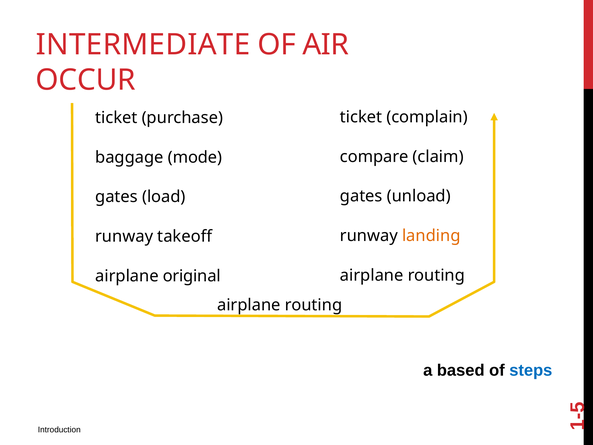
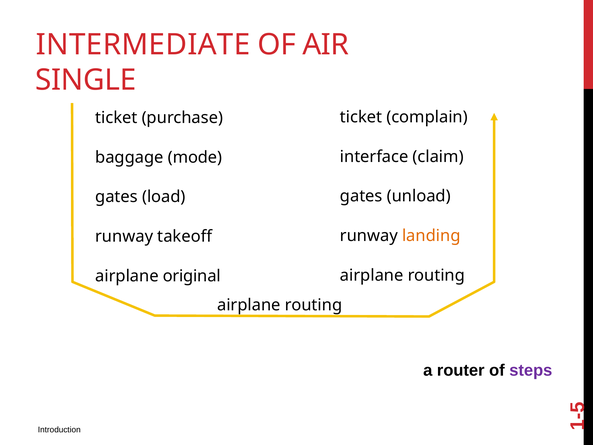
OCCUR: OCCUR -> SINGLE
compare: compare -> interface
based: based -> router
steps colour: blue -> purple
